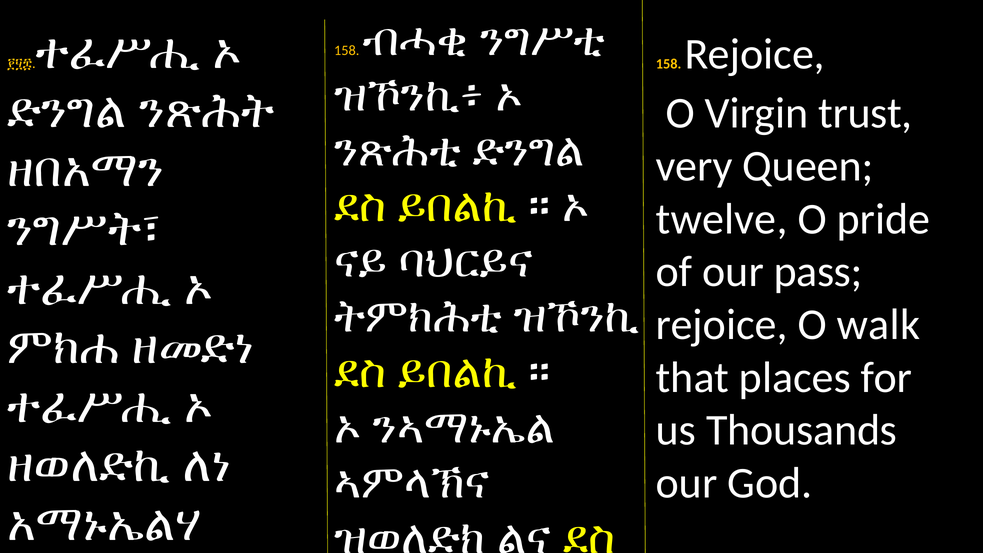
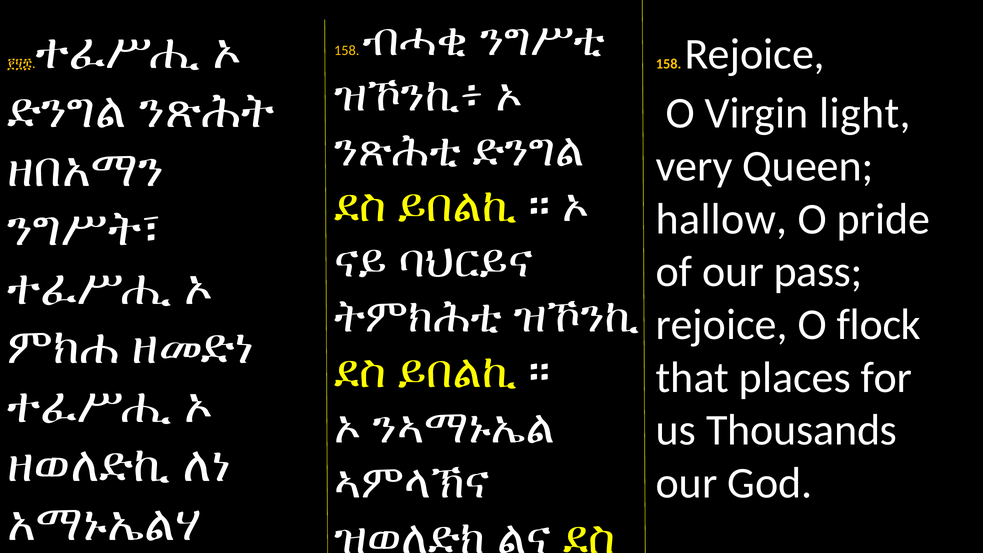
trust: trust -> light
twelve: twelve -> hallow
walk: walk -> flock
